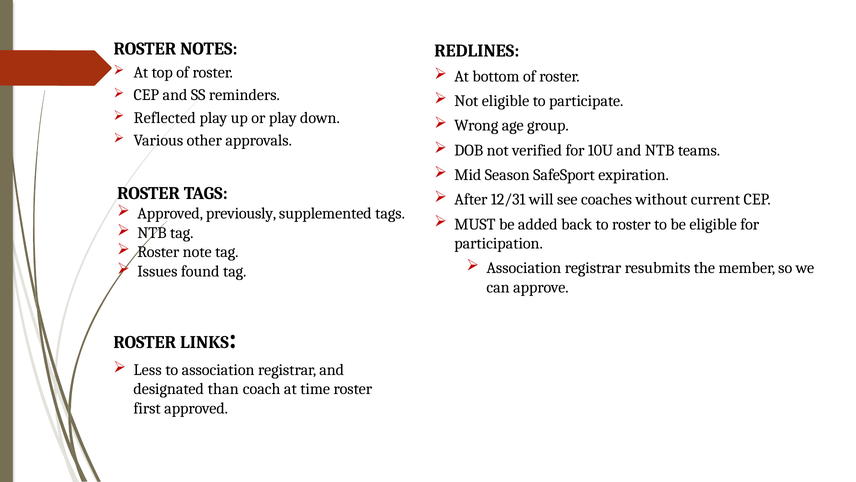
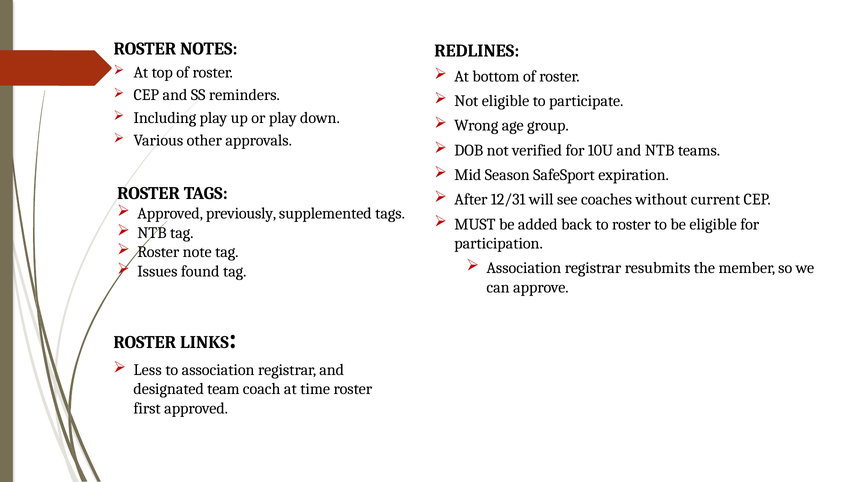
Reflected: Reflected -> Including
than: than -> team
